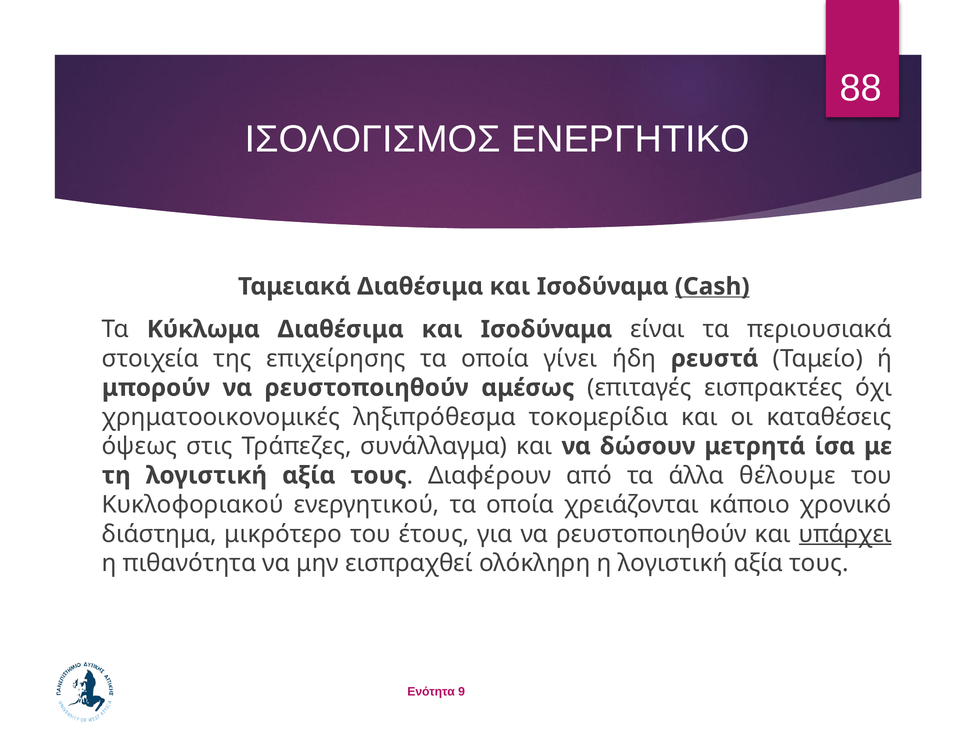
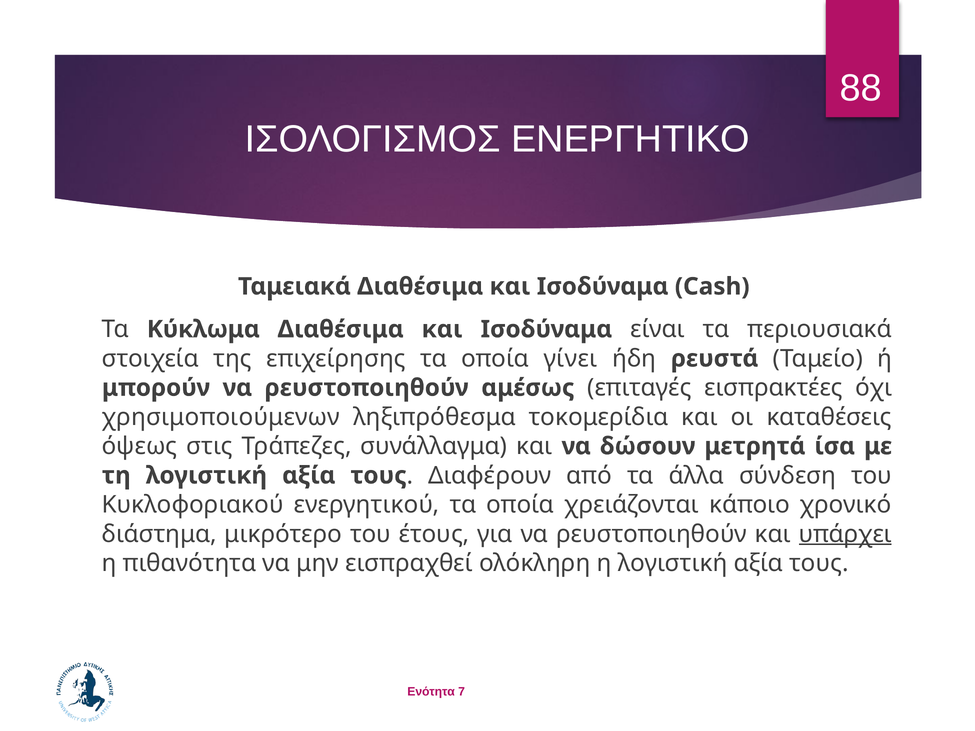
Cash underline: present -> none
χρηματοοικονομικές: χρηματοοικονομικές -> χρησιμοποιούμενων
θέλουμε: θέλουμε -> σύνδεση
9: 9 -> 7
